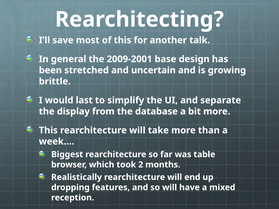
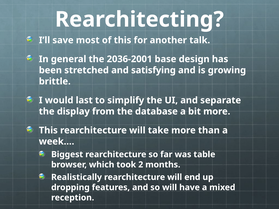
2009-2001: 2009-2001 -> 2036-2001
uncertain: uncertain -> satisfying
